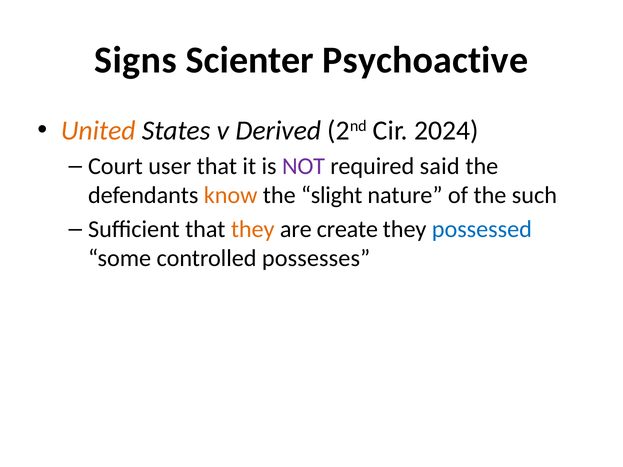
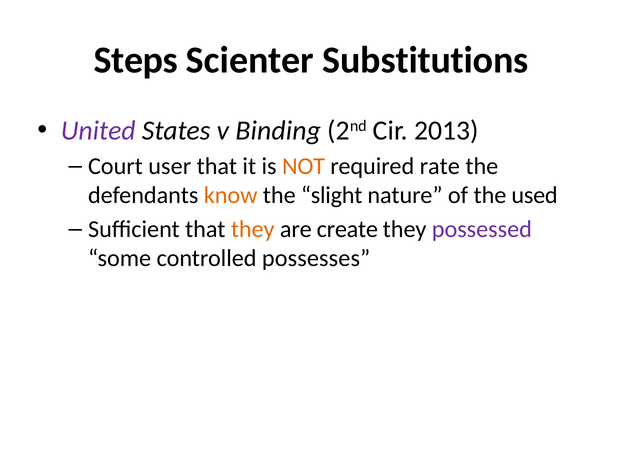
Signs: Signs -> Steps
Psychoactive: Psychoactive -> Substitutions
United colour: orange -> purple
Derived: Derived -> Binding
2024: 2024 -> 2013
NOT colour: purple -> orange
said: said -> rate
such: such -> used
possessed colour: blue -> purple
